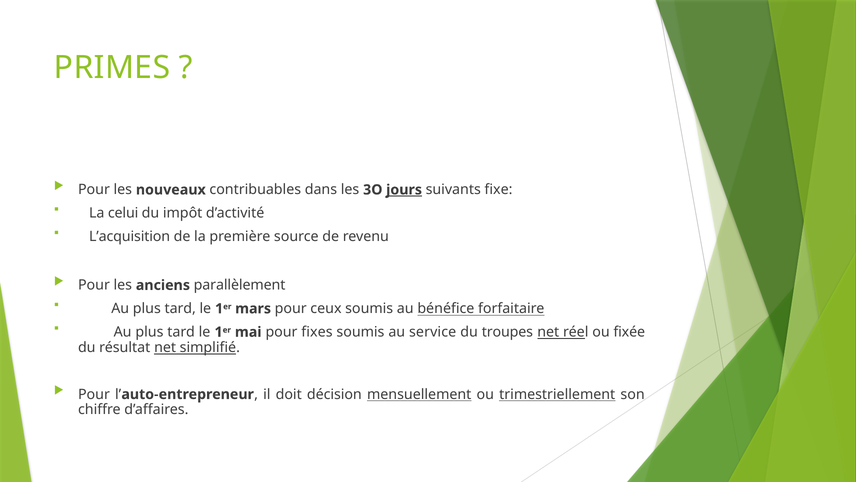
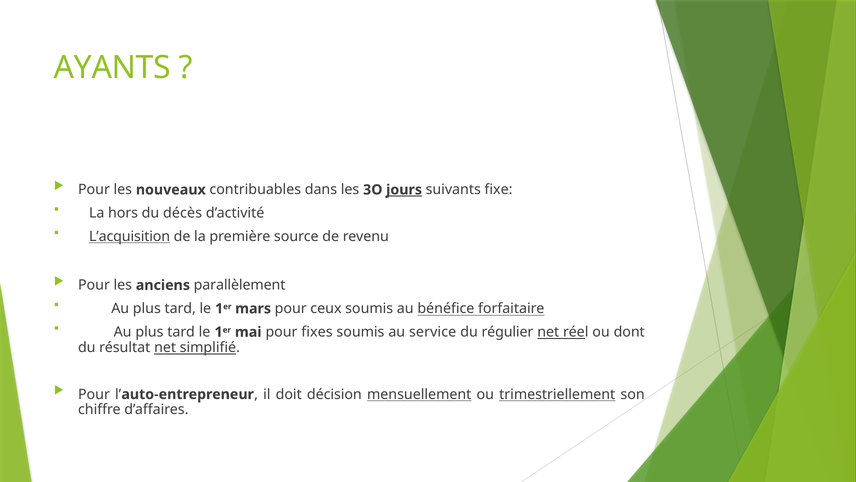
PRIMES: PRIMES -> AYANTS
celui: celui -> hors
impôt: impôt -> décès
L’acquisition underline: none -> present
troupes: troupes -> régulier
fixée: fixée -> dont
